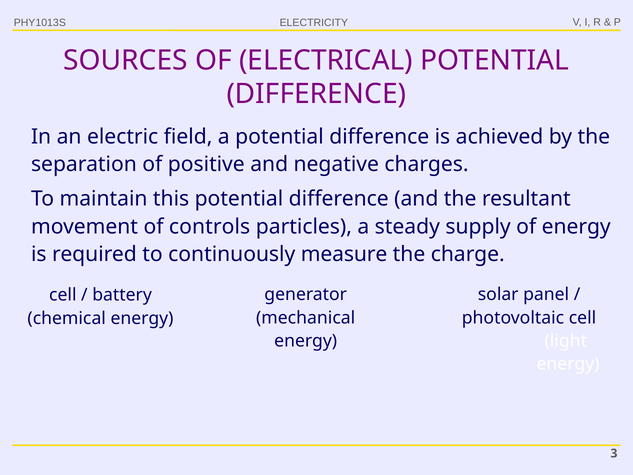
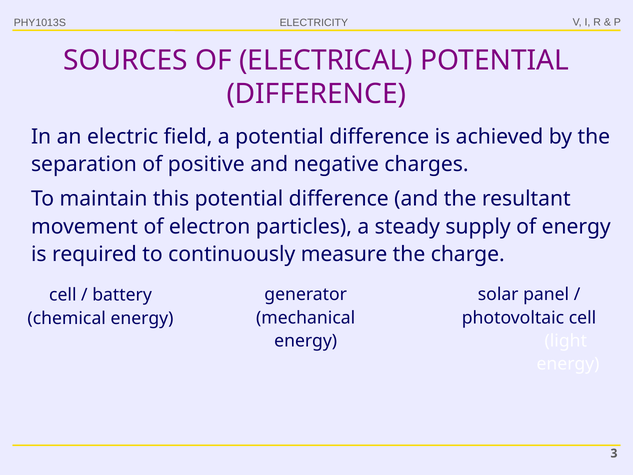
controls: controls -> electron
